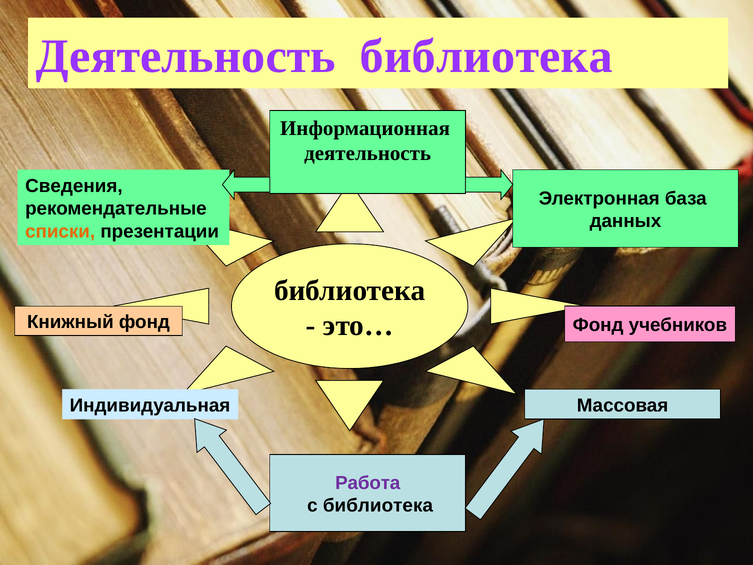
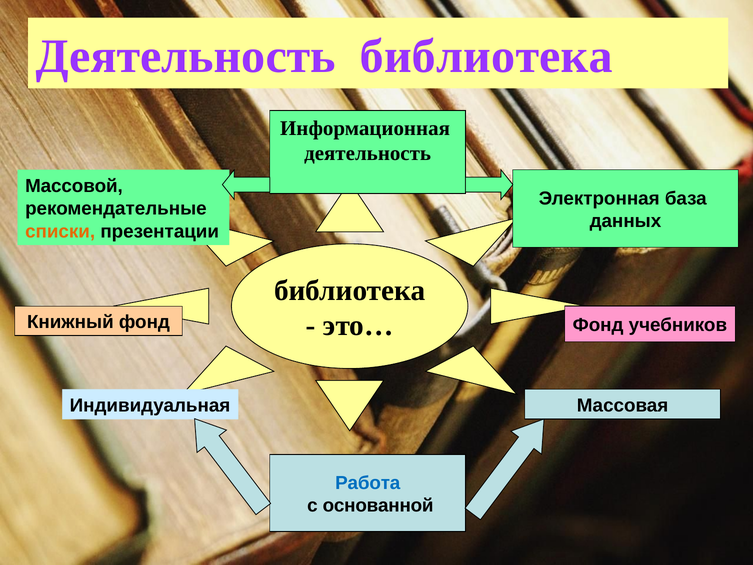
Сведения: Сведения -> Массовой
Работа colour: purple -> blue
с библиотека: библиотека -> основанной
